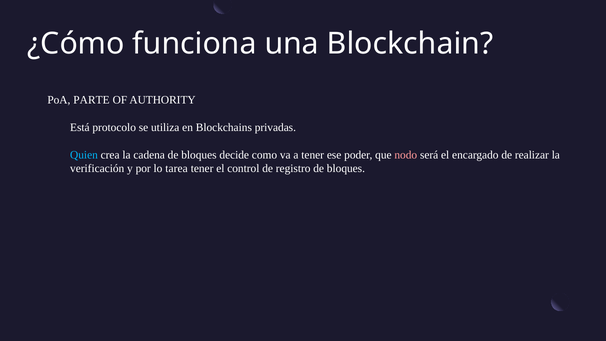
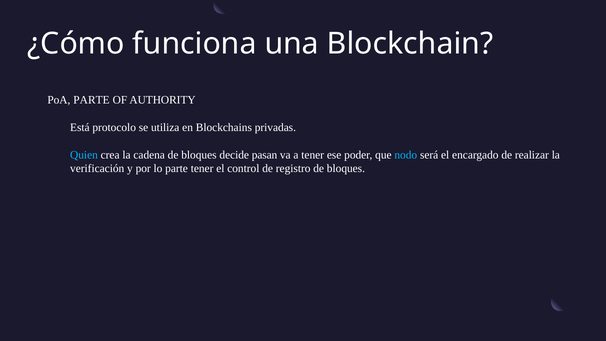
como: como -> pasan
nodo colour: pink -> light blue
lo tarea: tarea -> parte
